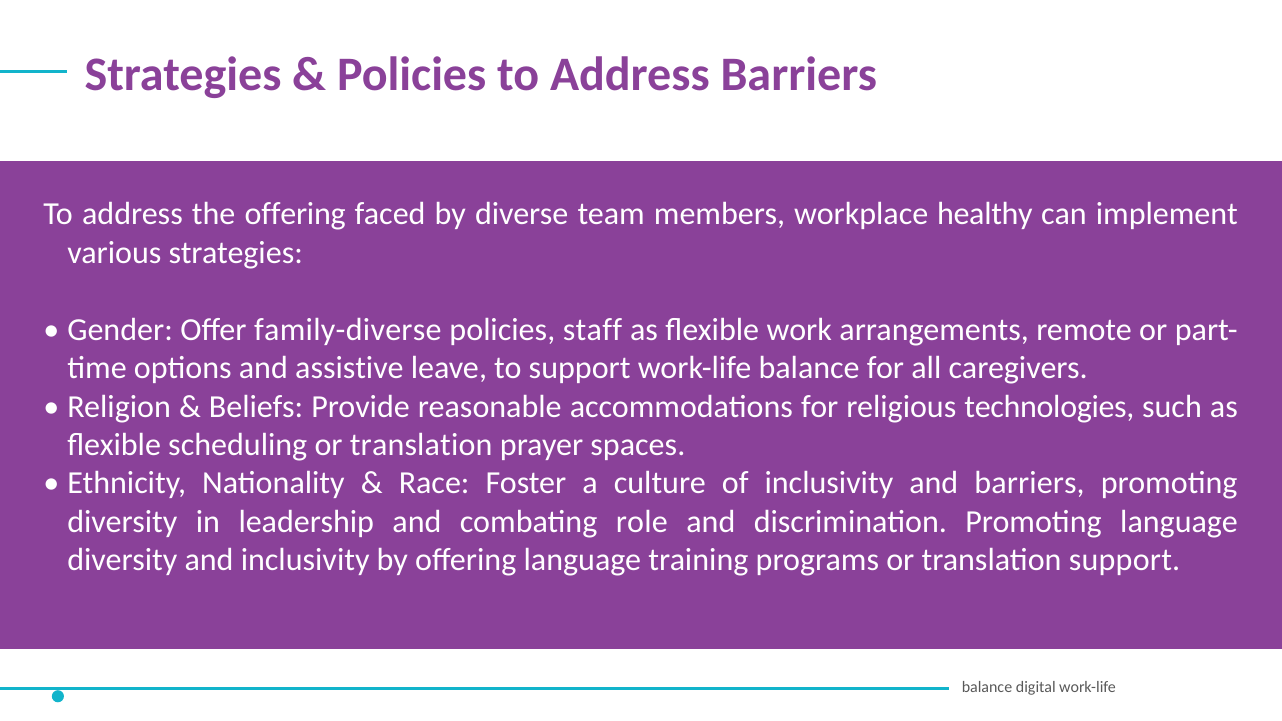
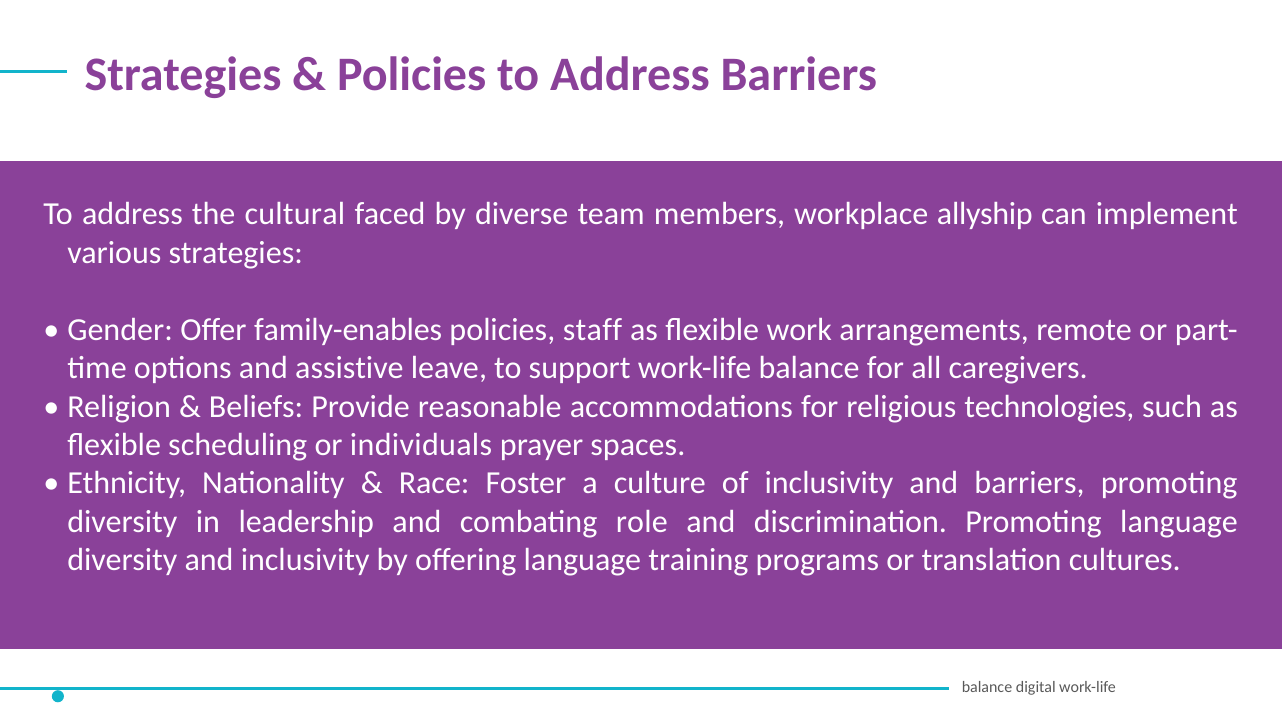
the offering: offering -> cultural
healthy: healthy -> allyship
family-diverse: family-diverse -> family-enables
scheduling or translation: translation -> individuals
translation support: support -> cultures
